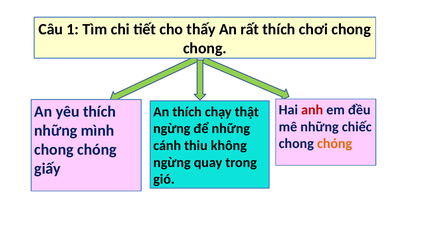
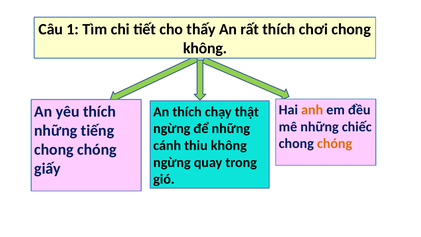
chong at (205, 48): chong -> không
anh colour: red -> orange
mình: mình -> tiếng
